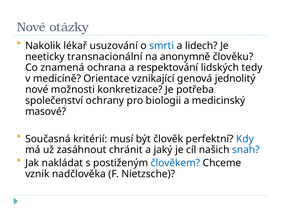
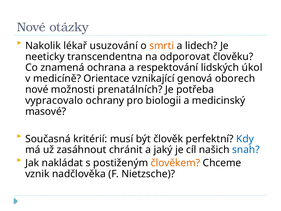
smrti colour: blue -> orange
transnacionální: transnacionální -> transcendentna
anonymně: anonymně -> odporovat
tedy: tedy -> úkol
jednolitý: jednolitý -> oborech
konkretizace: konkretizace -> prenatálních
společenství: společenství -> vypracovalo
člověkem colour: blue -> orange
